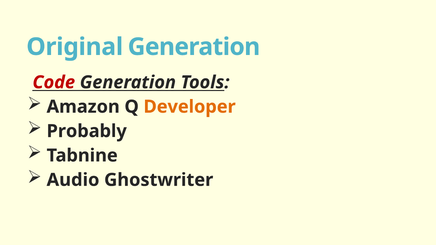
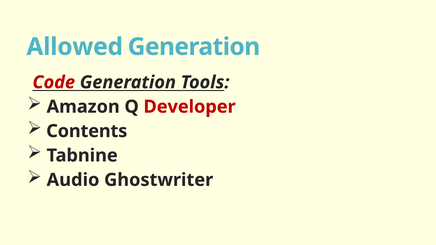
Original: Original -> Allowed
Developer colour: orange -> red
Probably: Probably -> Contents
